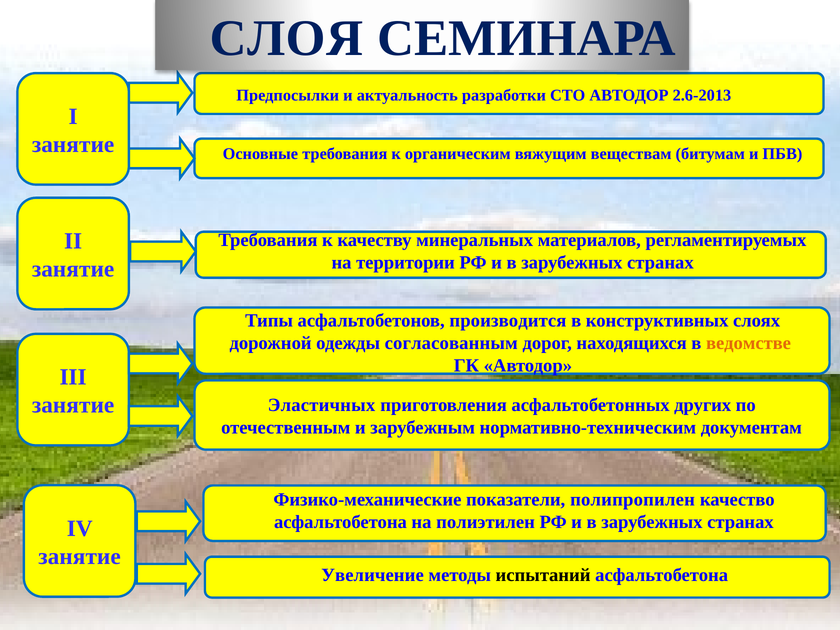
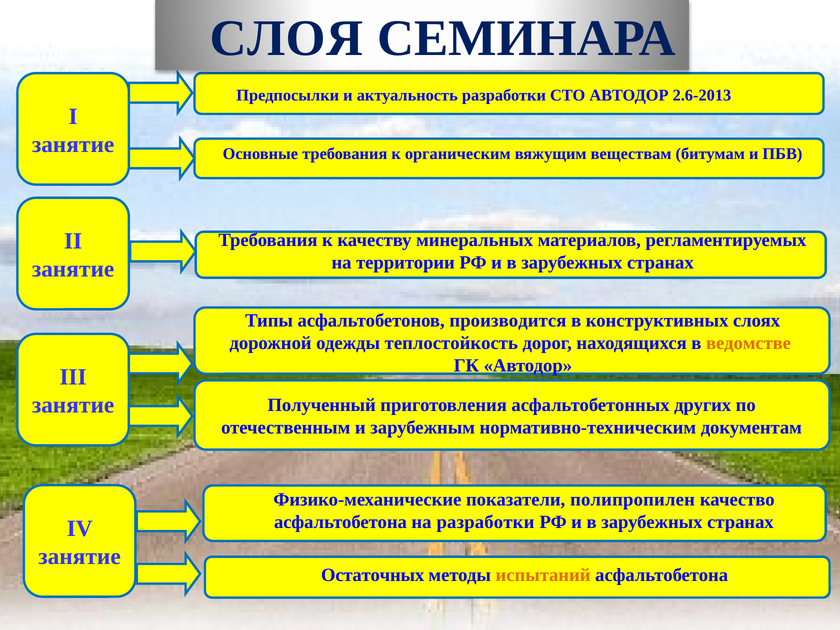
согласованным: согласованным -> теплостойкость
Эластичных: Эластичных -> Полученный
на полиэтилен: полиэтилен -> разработки
Увеличение: Увеличение -> Остаточных
испытаний colour: black -> orange
